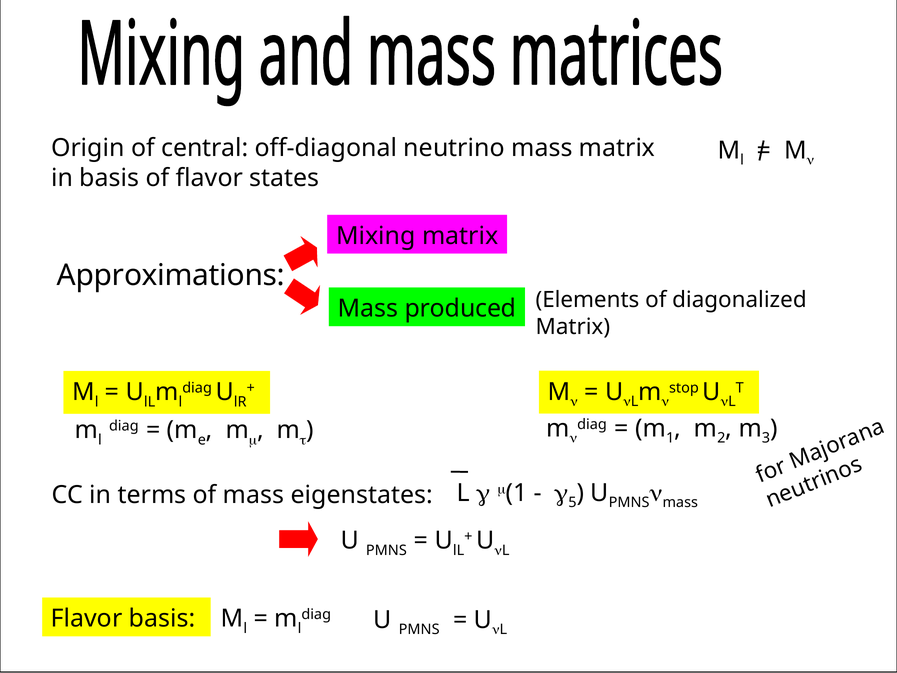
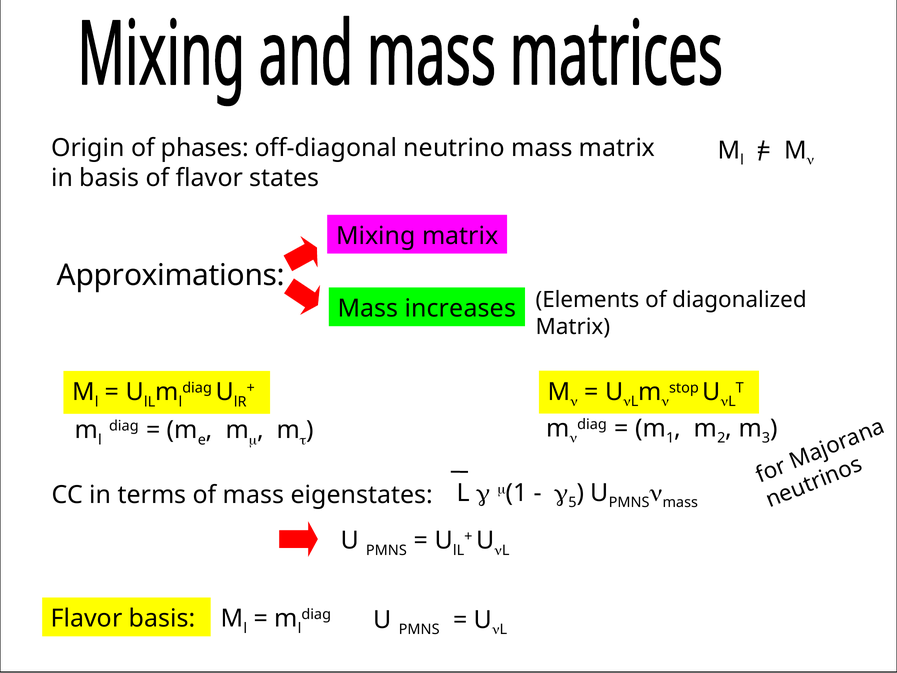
central: central -> phases
produced: produced -> increases
